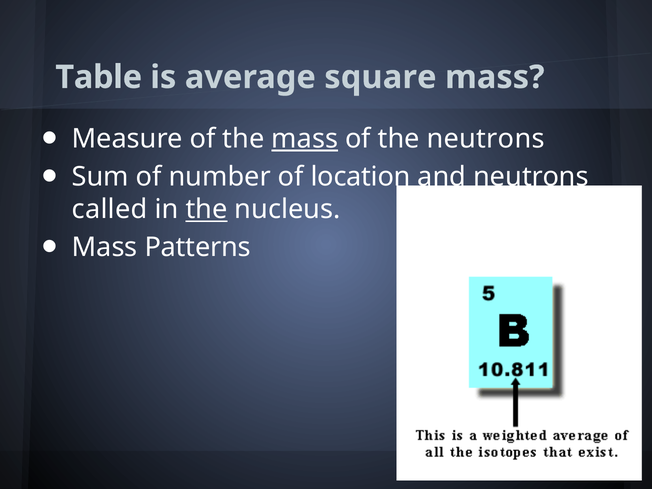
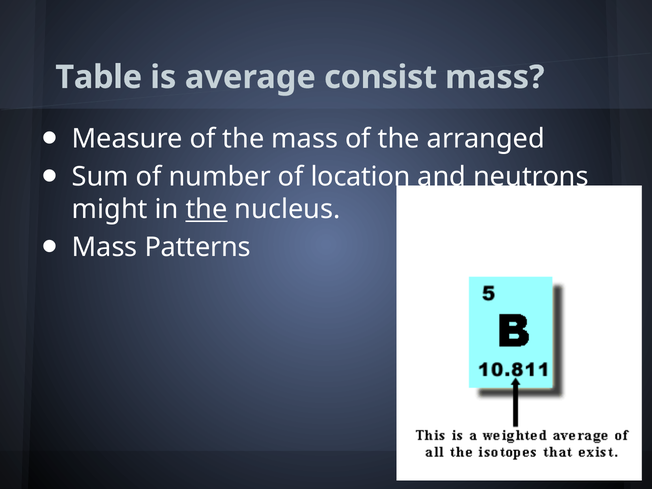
square: square -> consist
mass at (305, 139) underline: present -> none
the neutrons: neutrons -> arranged
called: called -> might
